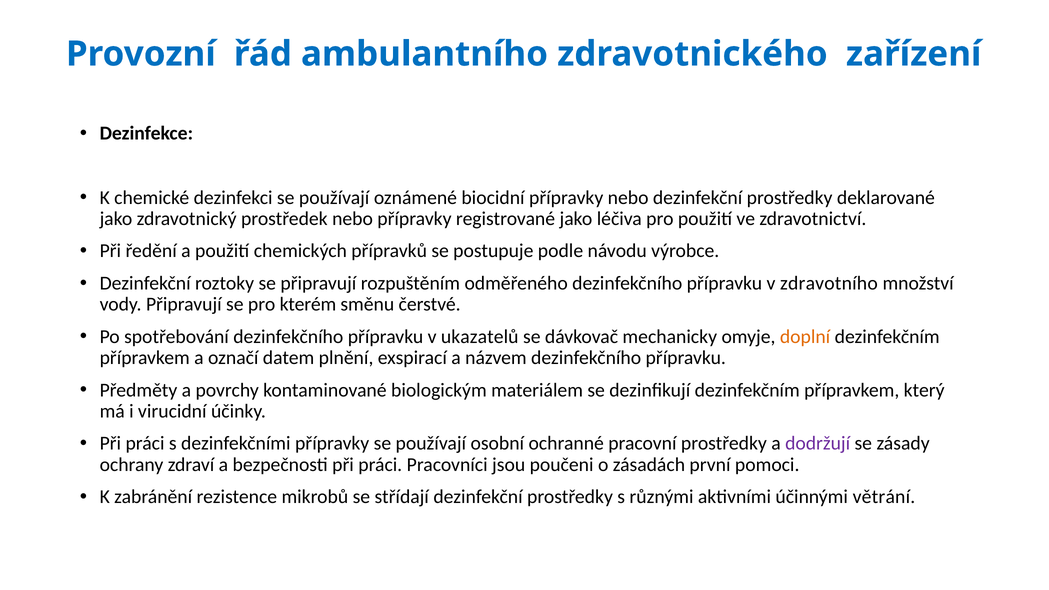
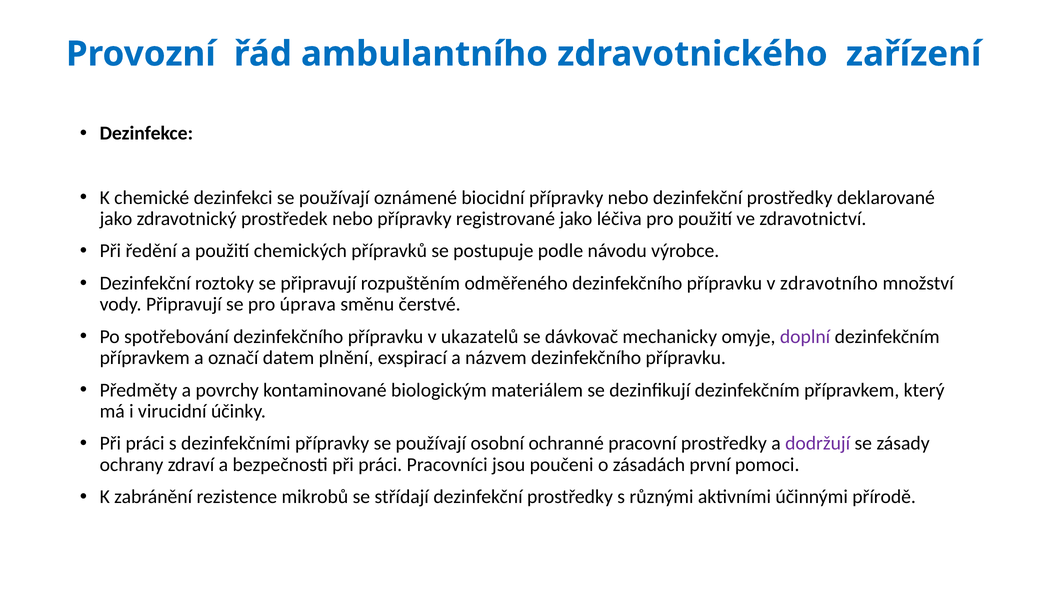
kterém: kterém -> úprava
doplní colour: orange -> purple
větrání: větrání -> přírodě
